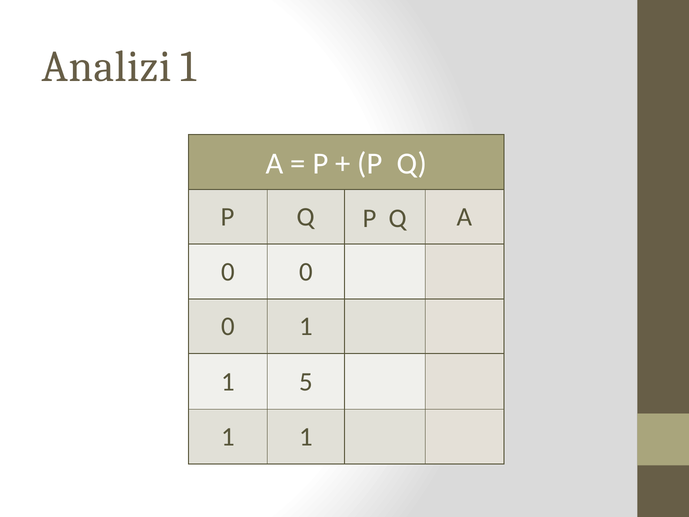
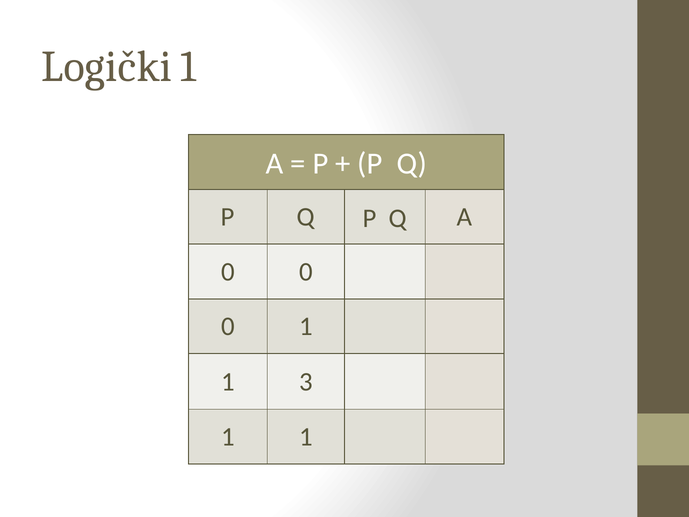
Analizi: Analizi -> Logički
5: 5 -> 3
